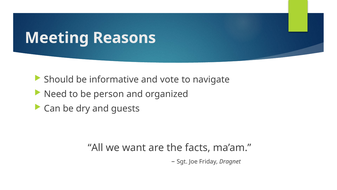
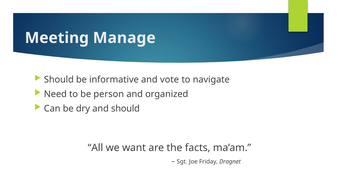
Reasons: Reasons -> Manage
and guests: guests -> should
